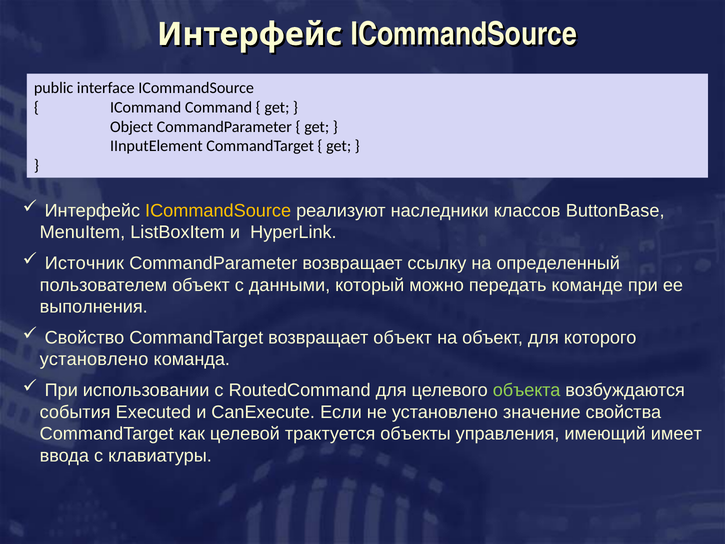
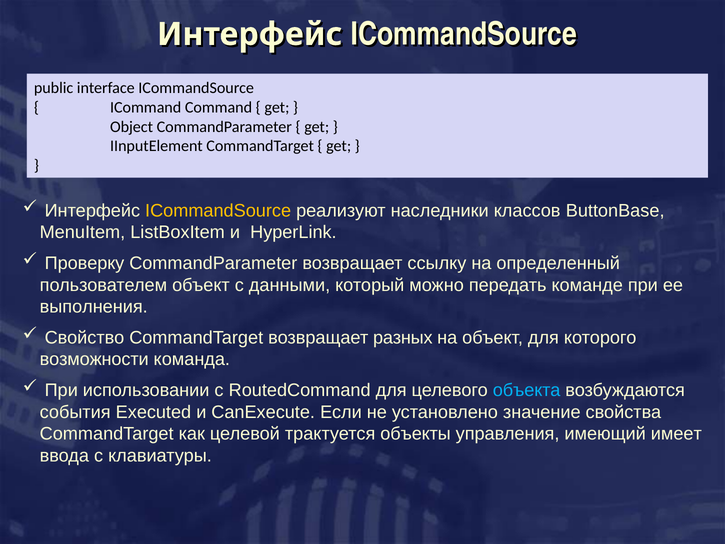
Источник: Источник -> Проверку
возвращает объект: объект -> разных
установлено at (94, 359): установлено -> возможности
объекта colour: light green -> light blue
